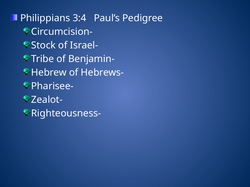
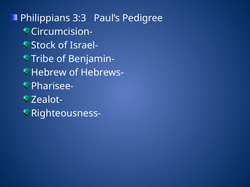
3:4: 3:4 -> 3:3
